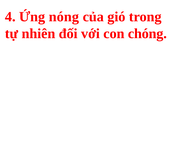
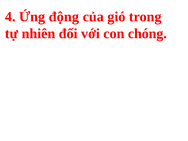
nóng: nóng -> động
